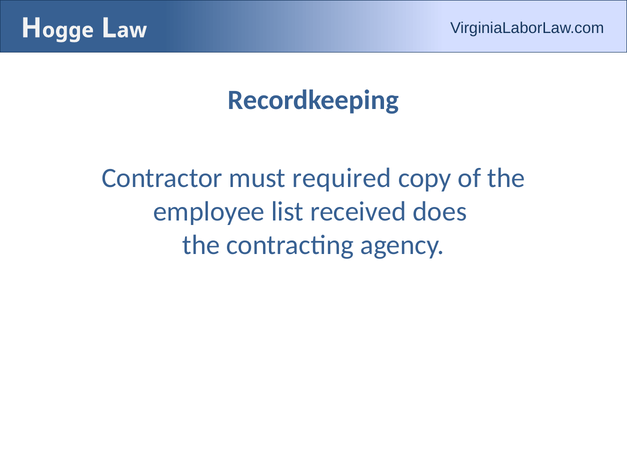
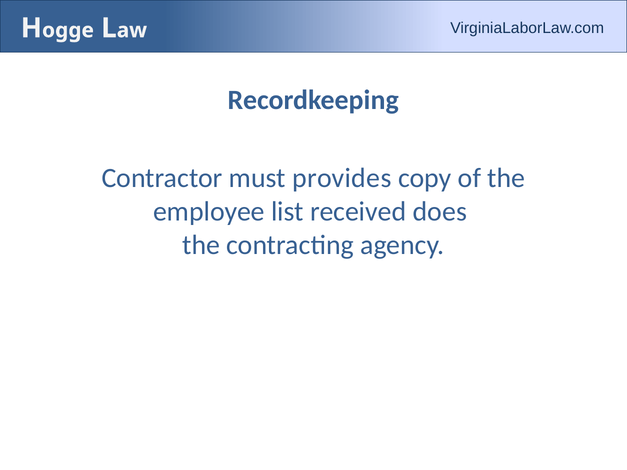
required: required -> provides
